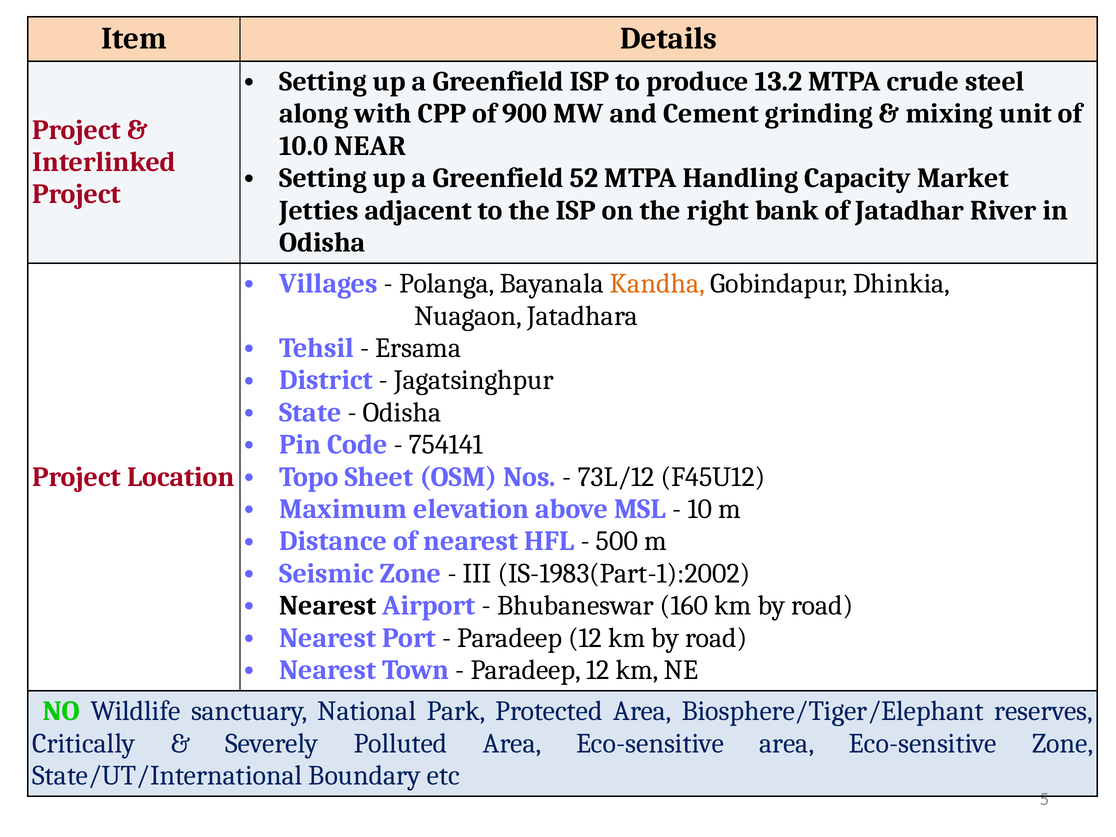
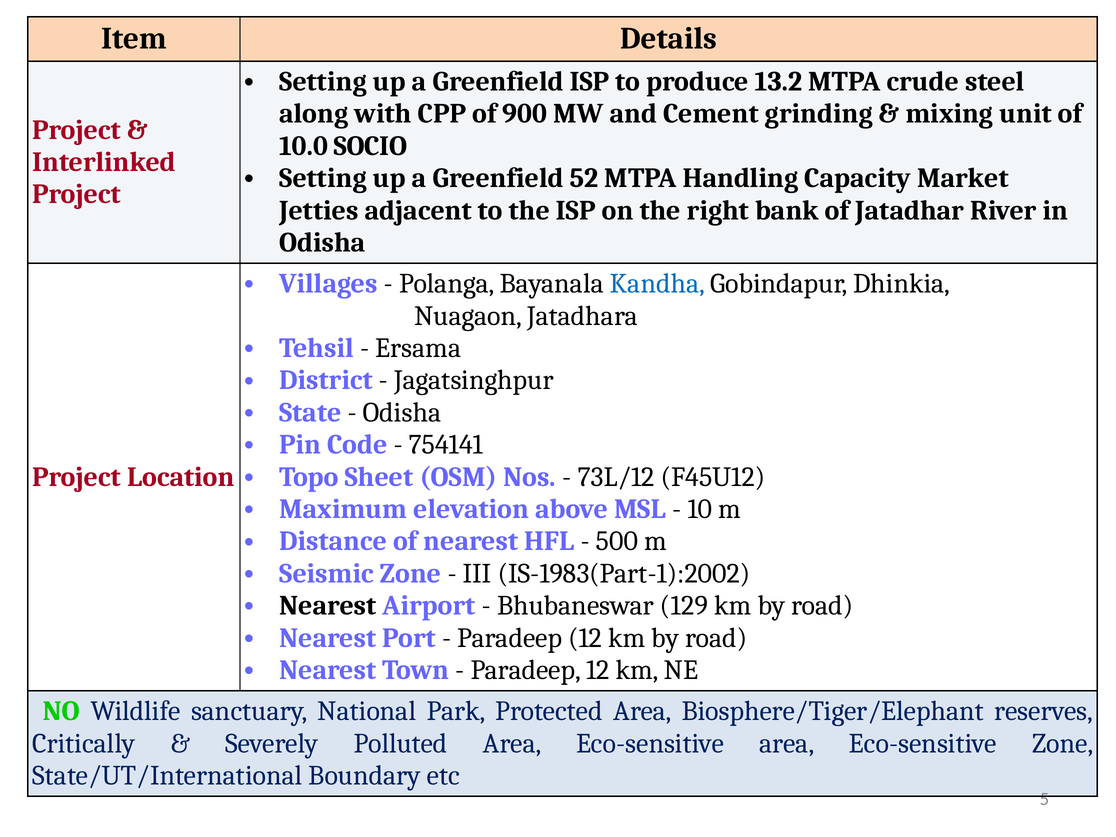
NEAR: NEAR -> SOCIO
Kandha colour: orange -> blue
160: 160 -> 129
